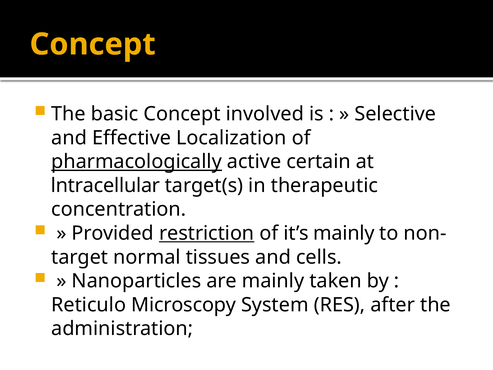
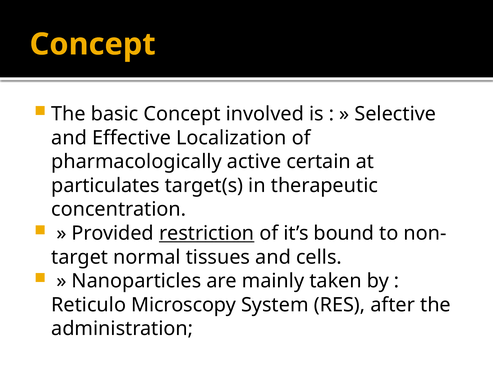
pharmacologically underline: present -> none
lntracellular: lntracellular -> particulates
it’s mainly: mainly -> bound
